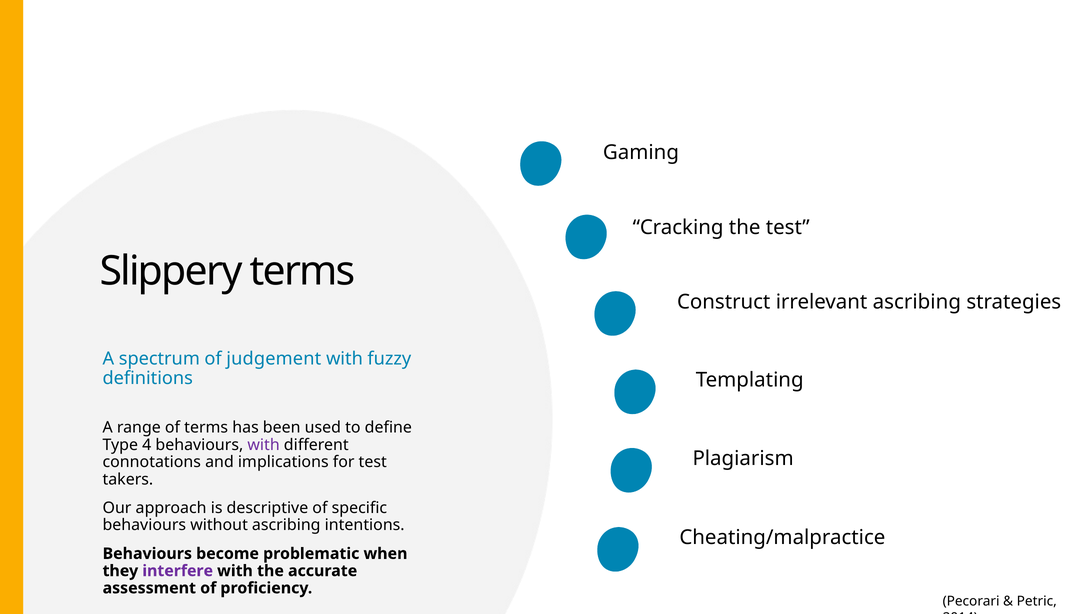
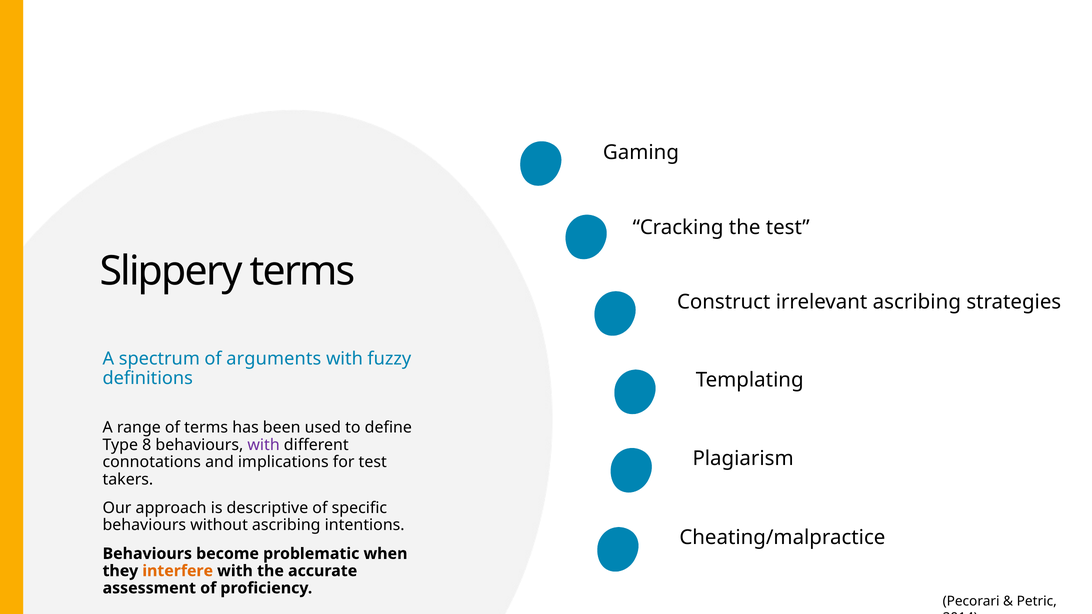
judgement: judgement -> arguments
4: 4 -> 8
interfere colour: purple -> orange
